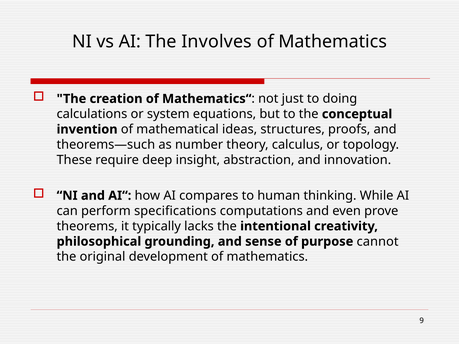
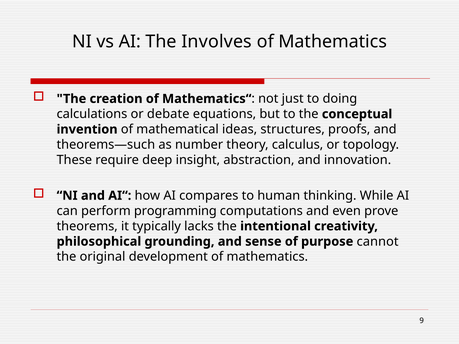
system: system -> debate
specifications: specifications -> programming
